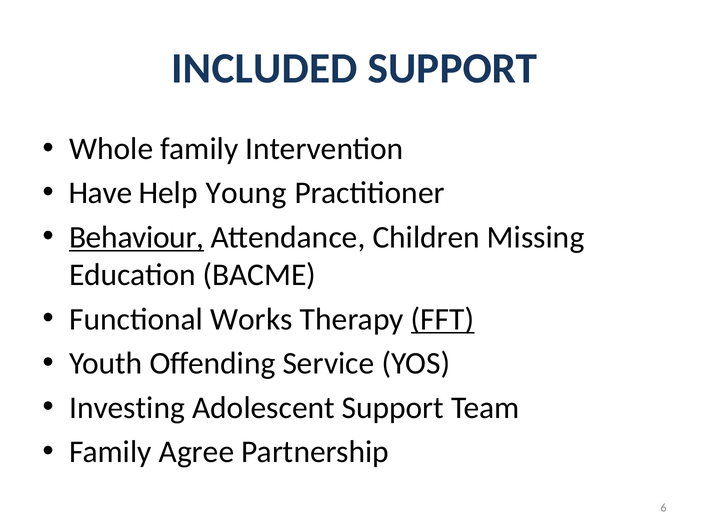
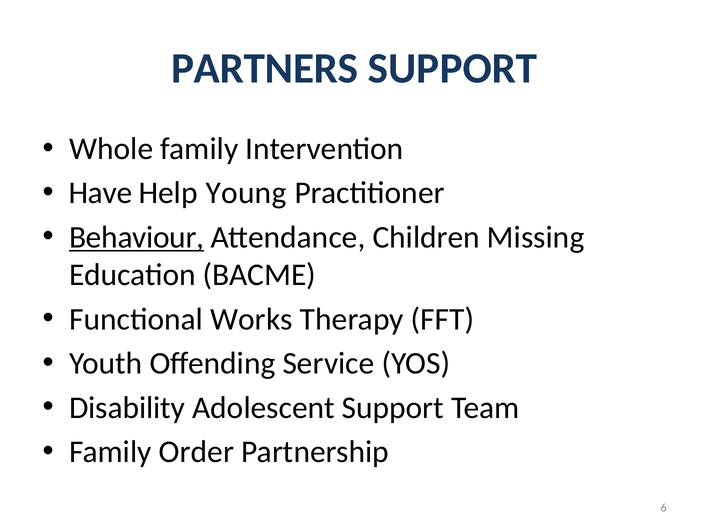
INCLUDED: INCLUDED -> PARTNERS
FFT underline: present -> none
Investing: Investing -> Disability
Agree: Agree -> Order
